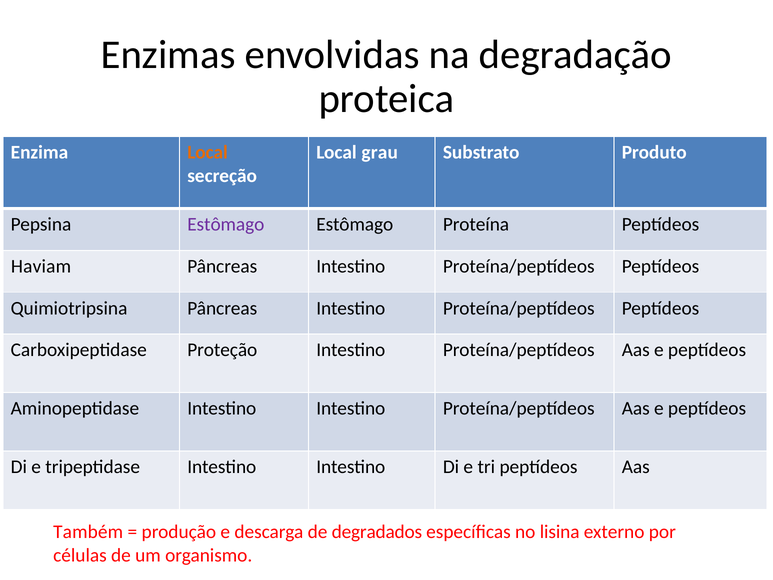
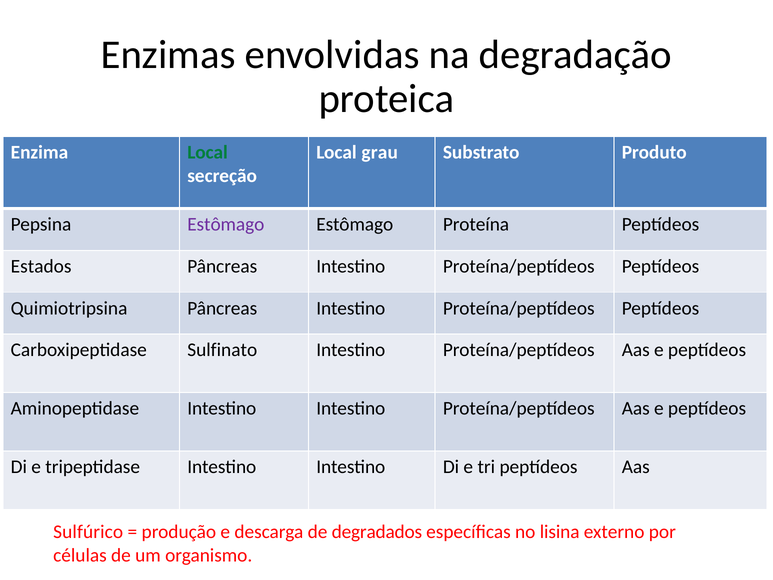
Local at (208, 152) colour: orange -> green
Haviam: Haviam -> Estados
Proteção: Proteção -> Sulfinato
Também: Também -> Sulfúrico
